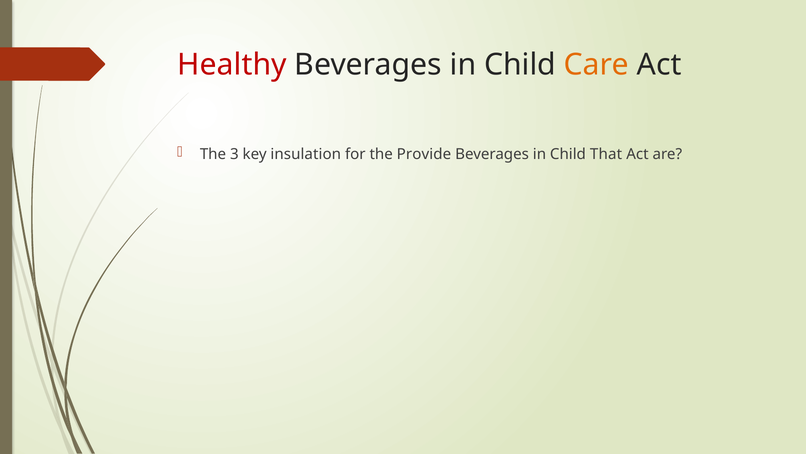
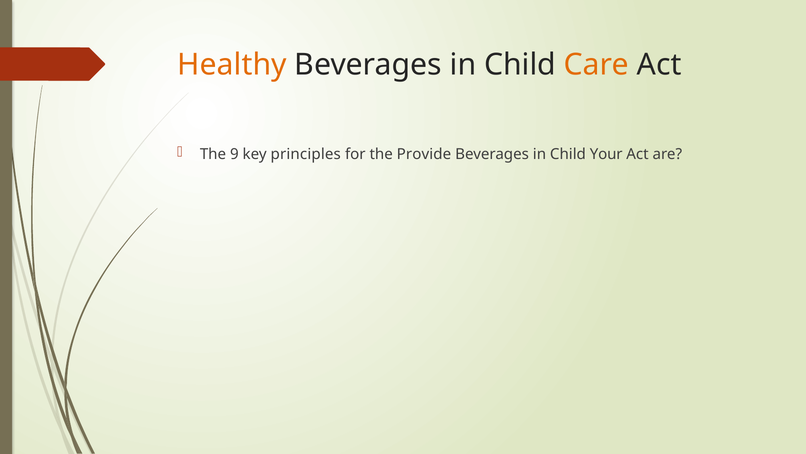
Healthy colour: red -> orange
3: 3 -> 9
insulation: insulation -> principles
That: That -> Your
